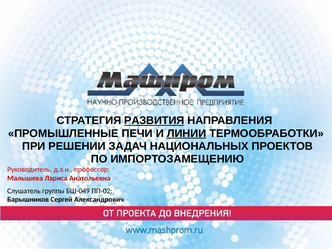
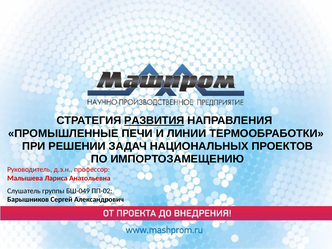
ЛИНИИ underline: present -> none
